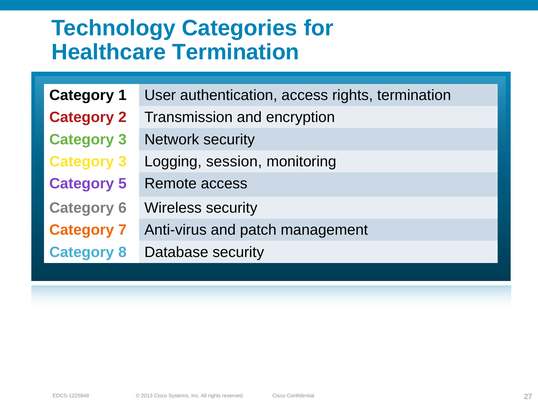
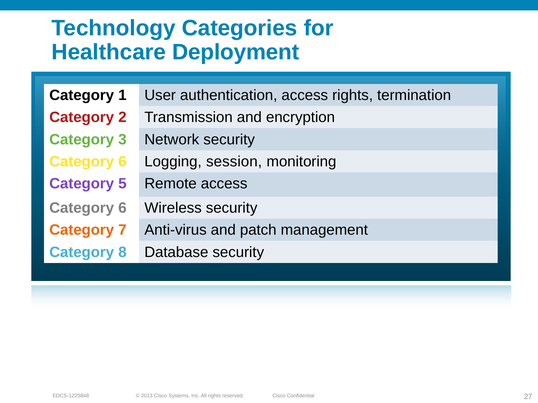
Healthcare Termination: Termination -> Deployment
3 at (122, 162): 3 -> 6
